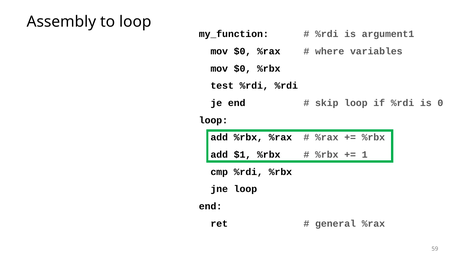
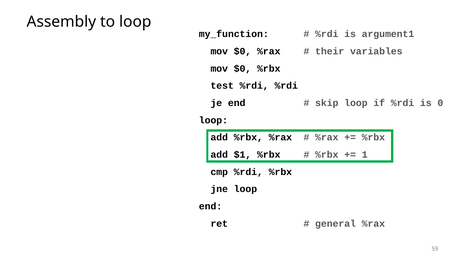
where: where -> their
